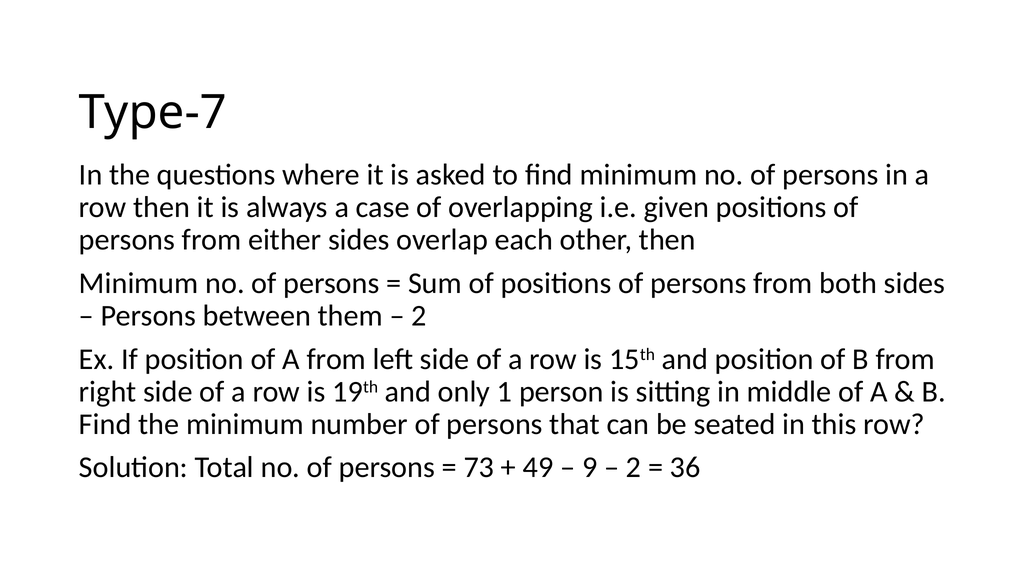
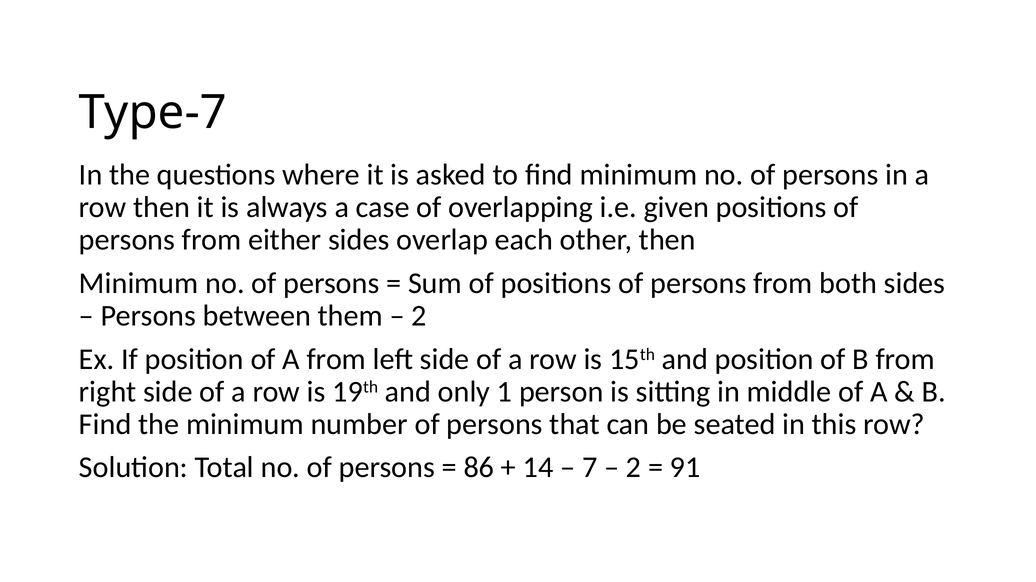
73: 73 -> 86
49: 49 -> 14
9: 9 -> 7
36: 36 -> 91
